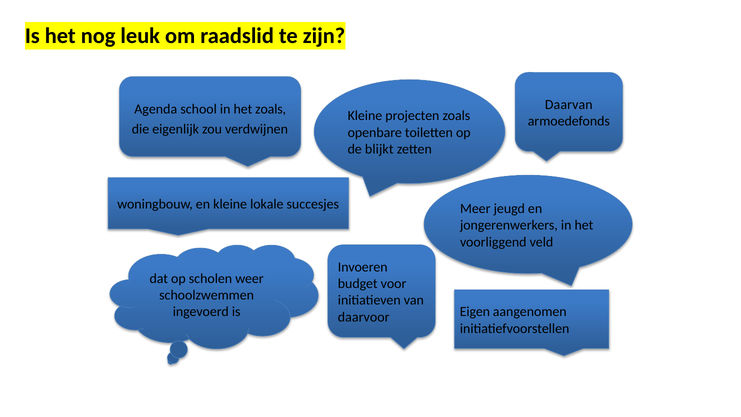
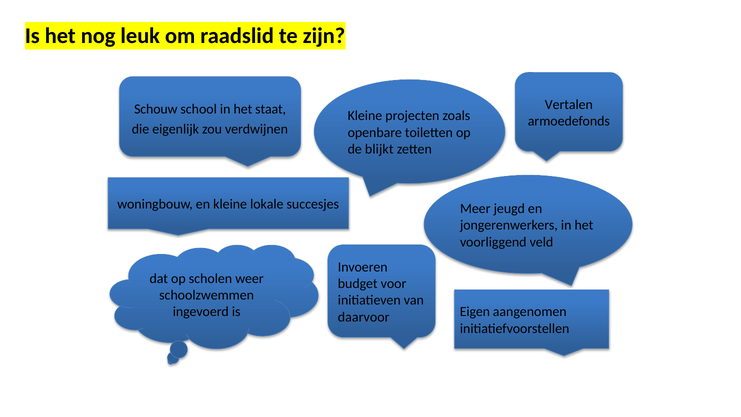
Daarvan: Daarvan -> Vertalen
Agenda: Agenda -> Schouw
het zoals: zoals -> staat
